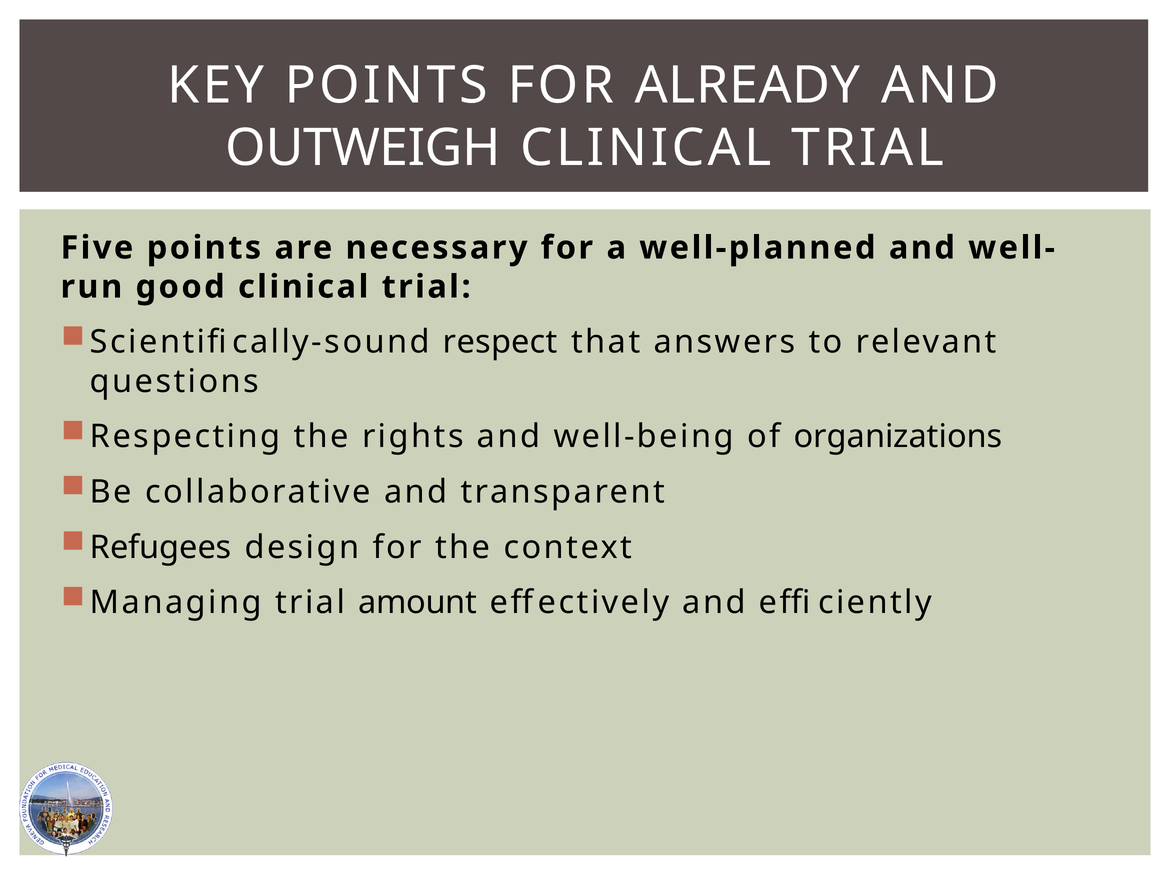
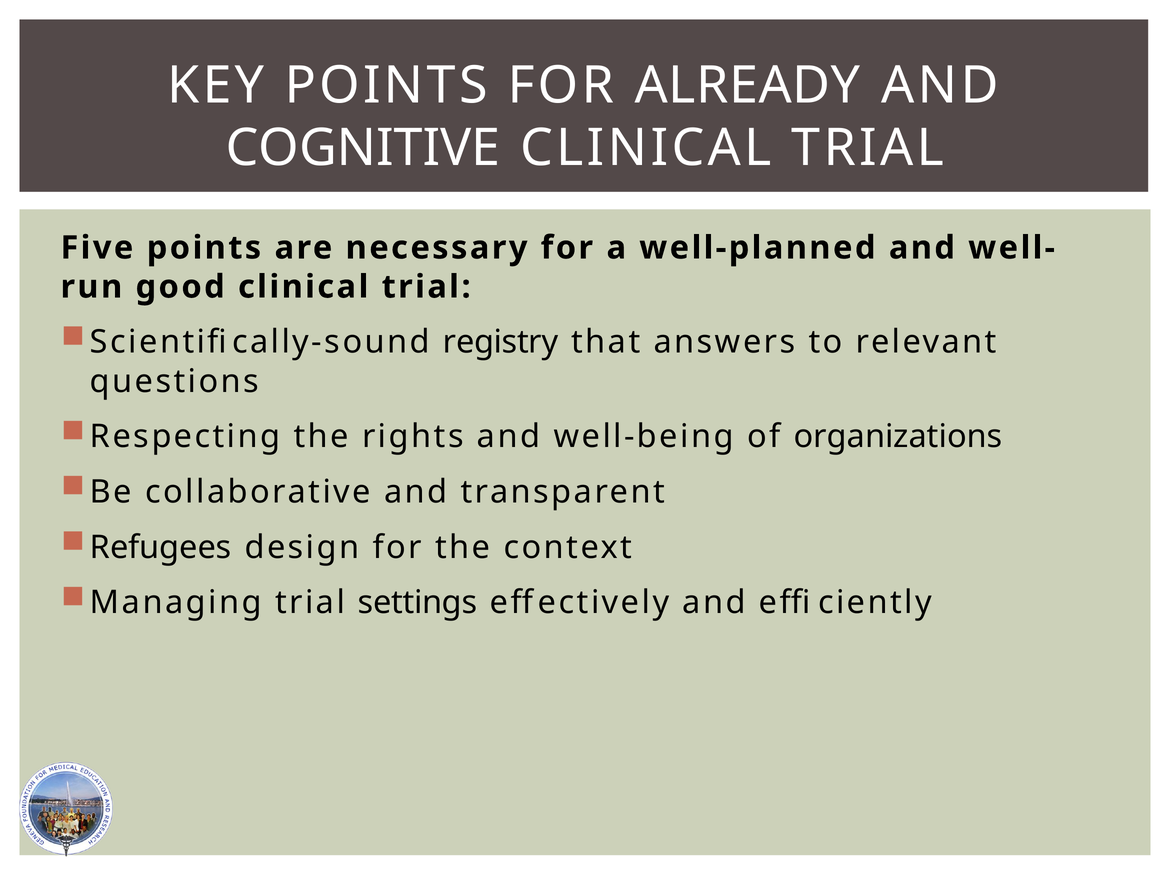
OUTWEIGH: OUTWEIGH -> COGNITIVE
respect: respect -> registry
amount: amount -> settings
